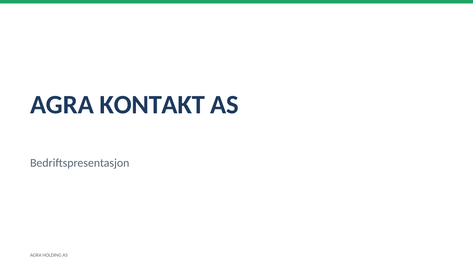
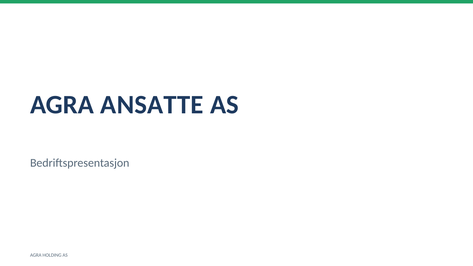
KONTAKT: KONTAKT -> ANSATTE
